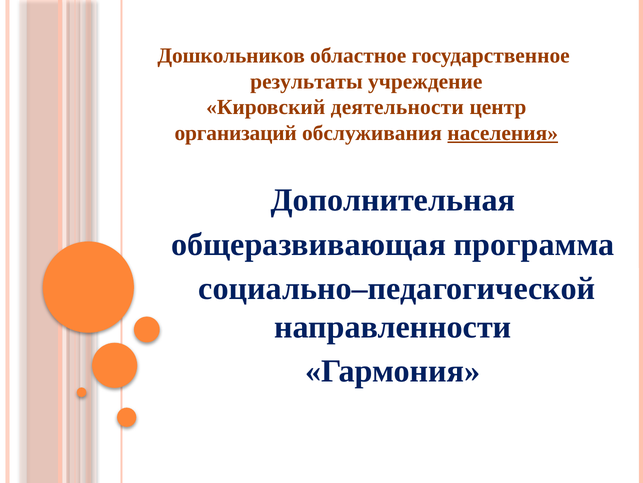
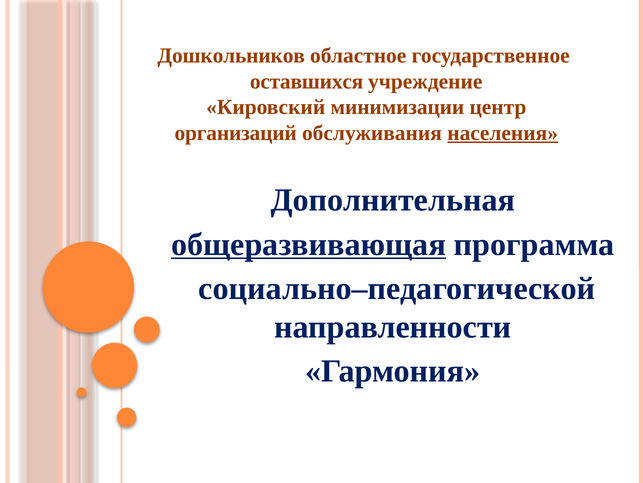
результаты: результаты -> оставшихся
деятельности: деятельности -> минимизации
общеразвивающая underline: none -> present
